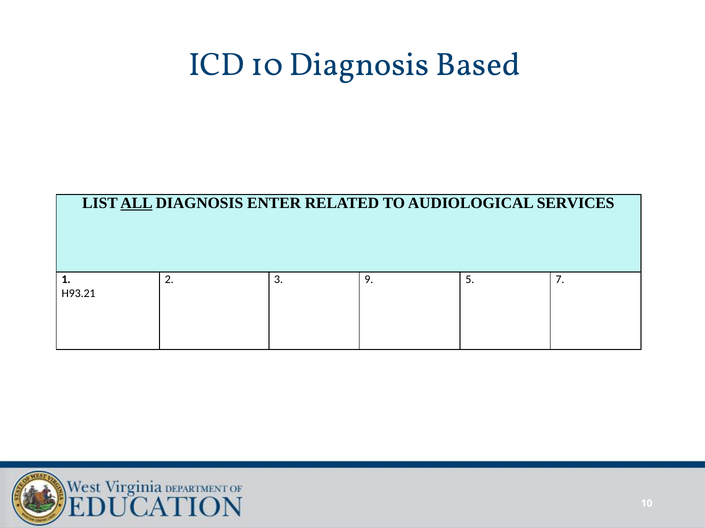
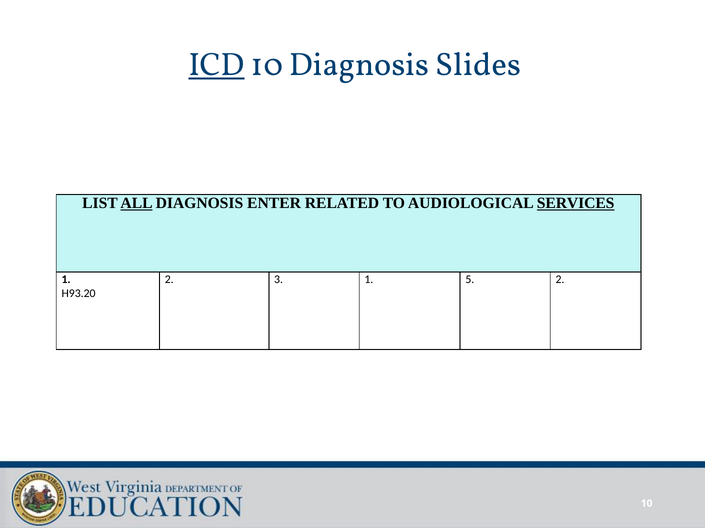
ICD underline: none -> present
Based: Based -> Slides
SERVICES underline: none -> present
3 9: 9 -> 1
5 7: 7 -> 2
H93.21: H93.21 -> H93.20
